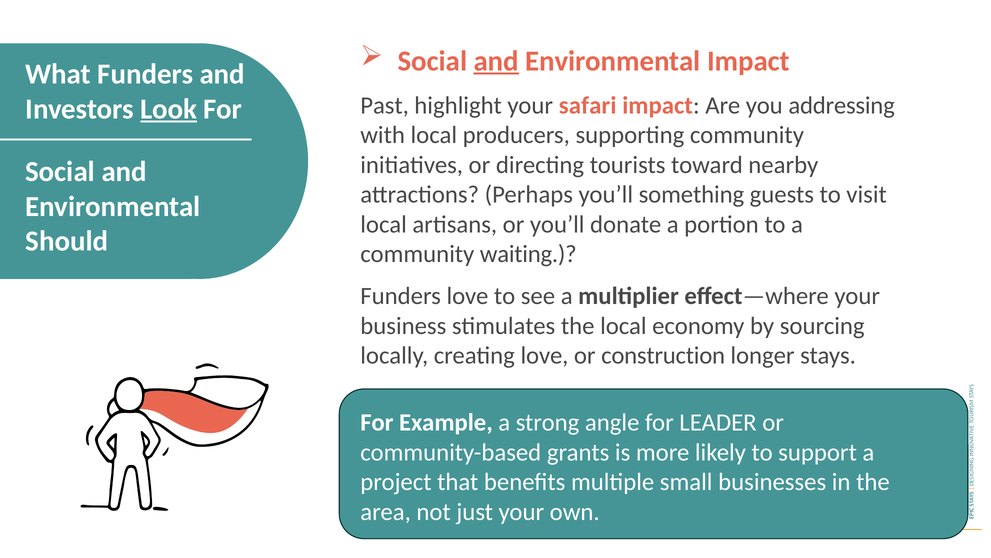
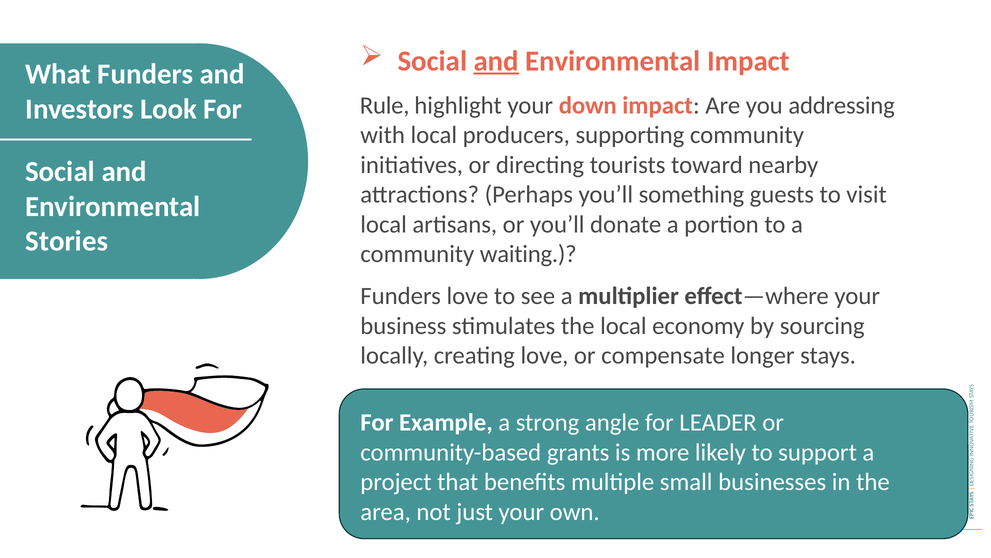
Past: Past -> Rule
safari: safari -> down
Look underline: present -> none
Should: Should -> Stories
construction: construction -> compensate
